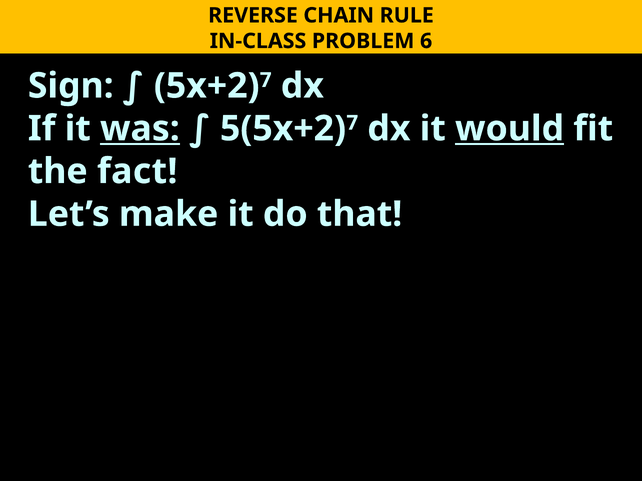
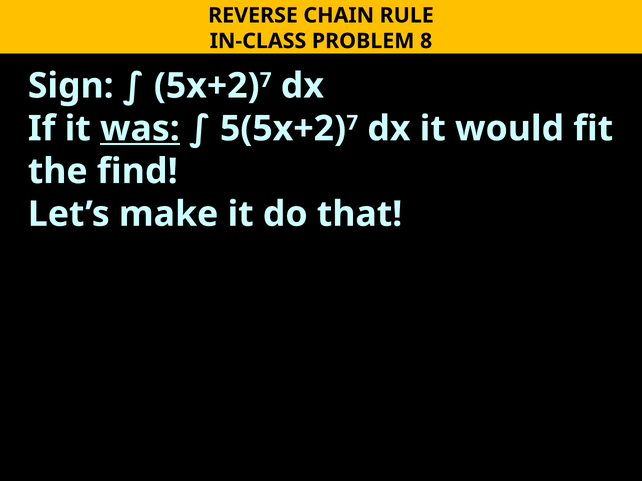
6: 6 -> 8
would underline: present -> none
fact: fact -> find
